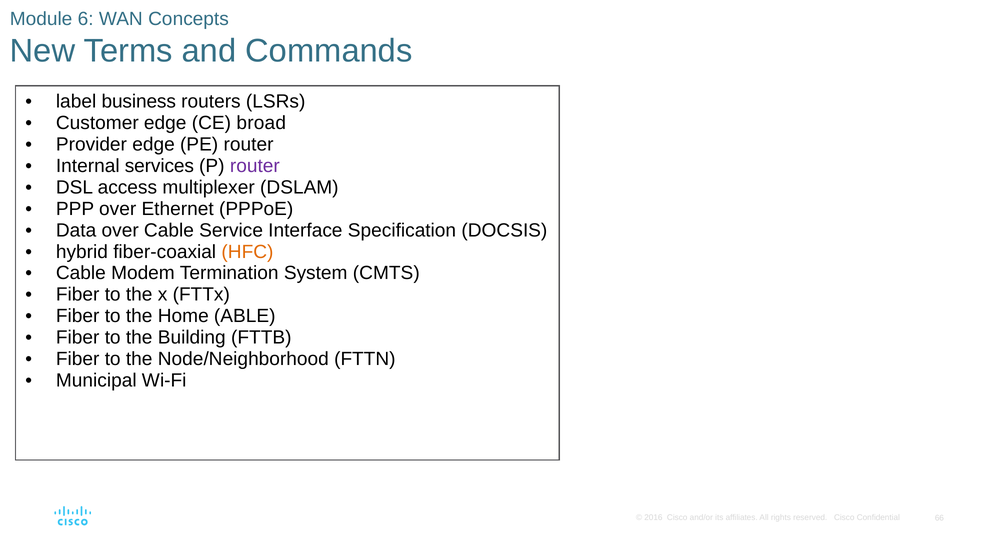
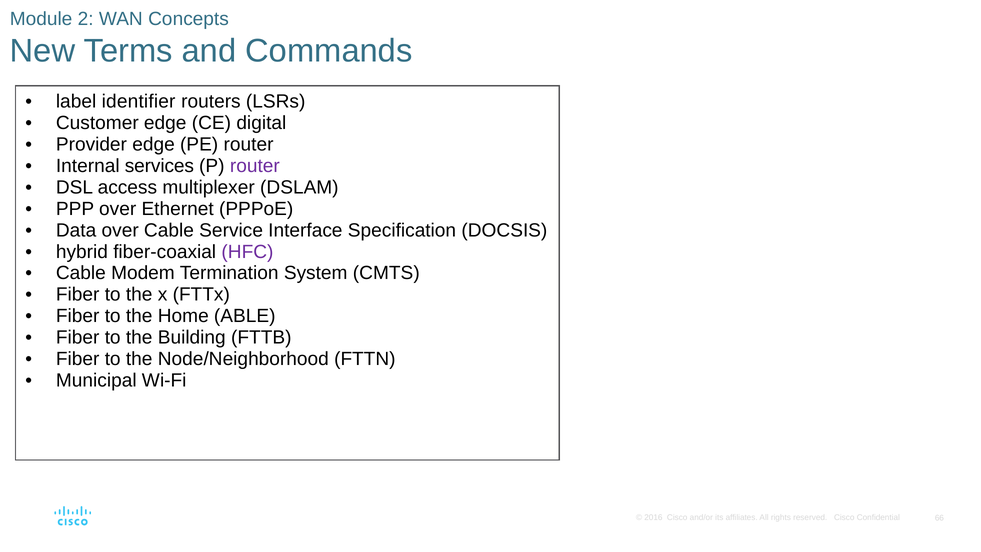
6: 6 -> 2
business: business -> identifier
broad: broad -> digital
HFC colour: orange -> purple
